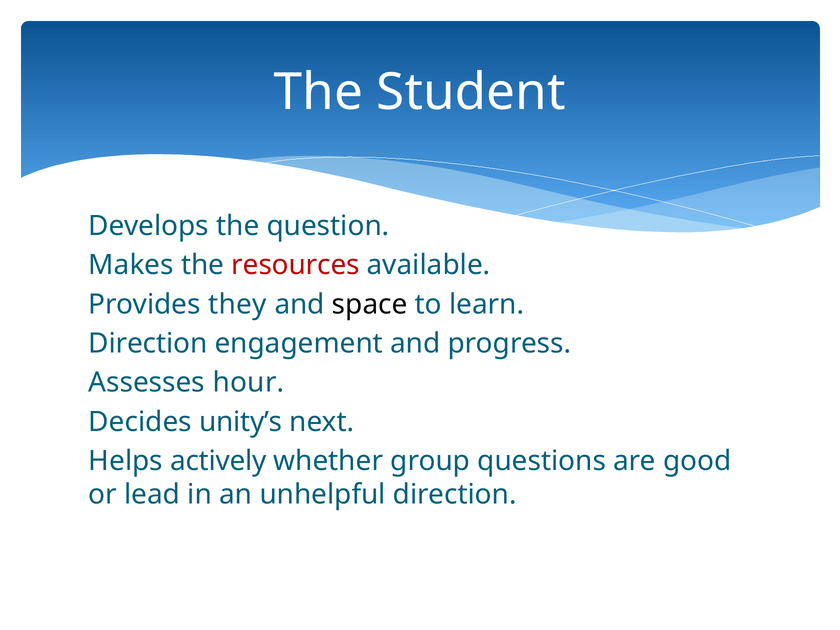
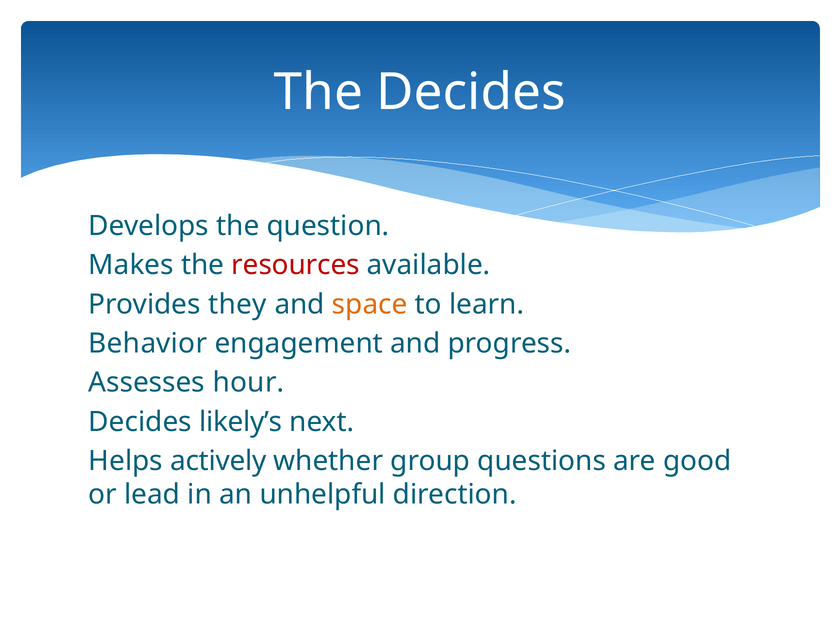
The Student: Student -> Decides
space colour: black -> orange
Direction at (148, 344): Direction -> Behavior
unity’s: unity’s -> likely’s
